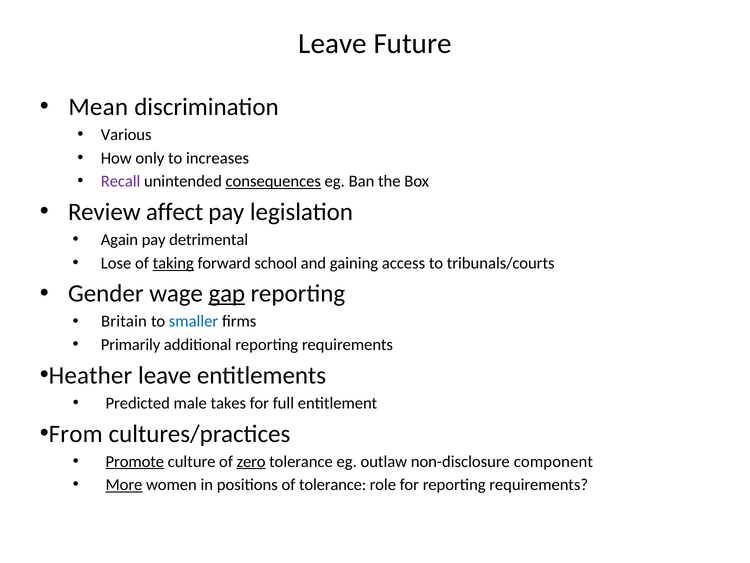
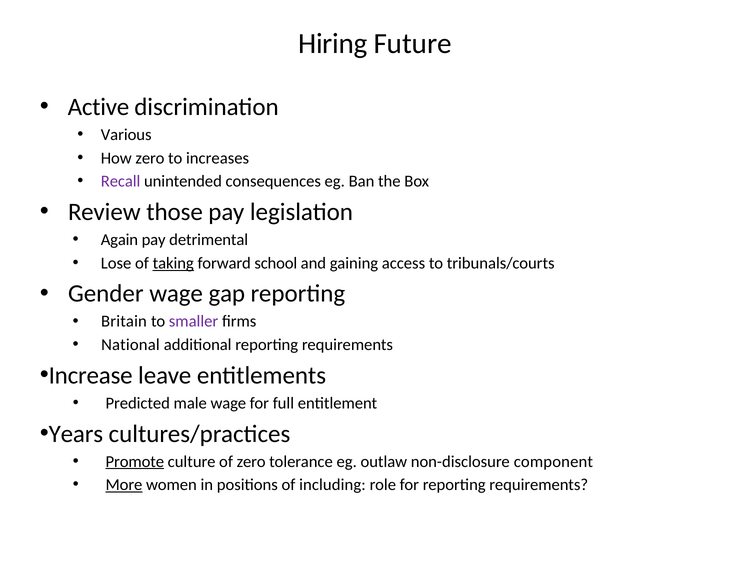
Leave at (333, 44): Leave -> Hiring
Mean: Mean -> Active
How only: only -> zero
consequences underline: present -> none
affect: affect -> those
gap underline: present -> none
smaller colour: blue -> purple
Primarily: Primarily -> National
Heather: Heather -> Increase
male takes: takes -> wage
From: From -> Years
zero at (251, 461) underline: present -> none
of tolerance: tolerance -> including
